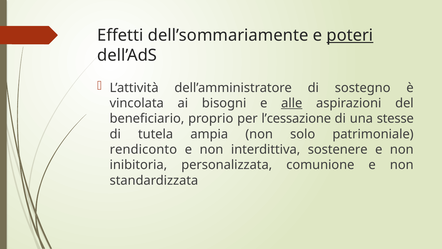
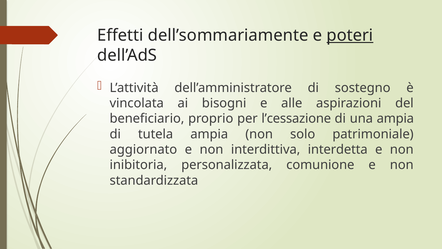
alle underline: present -> none
una stesse: stesse -> ampia
rendiconto: rendiconto -> aggiornato
sostenere: sostenere -> interdetta
